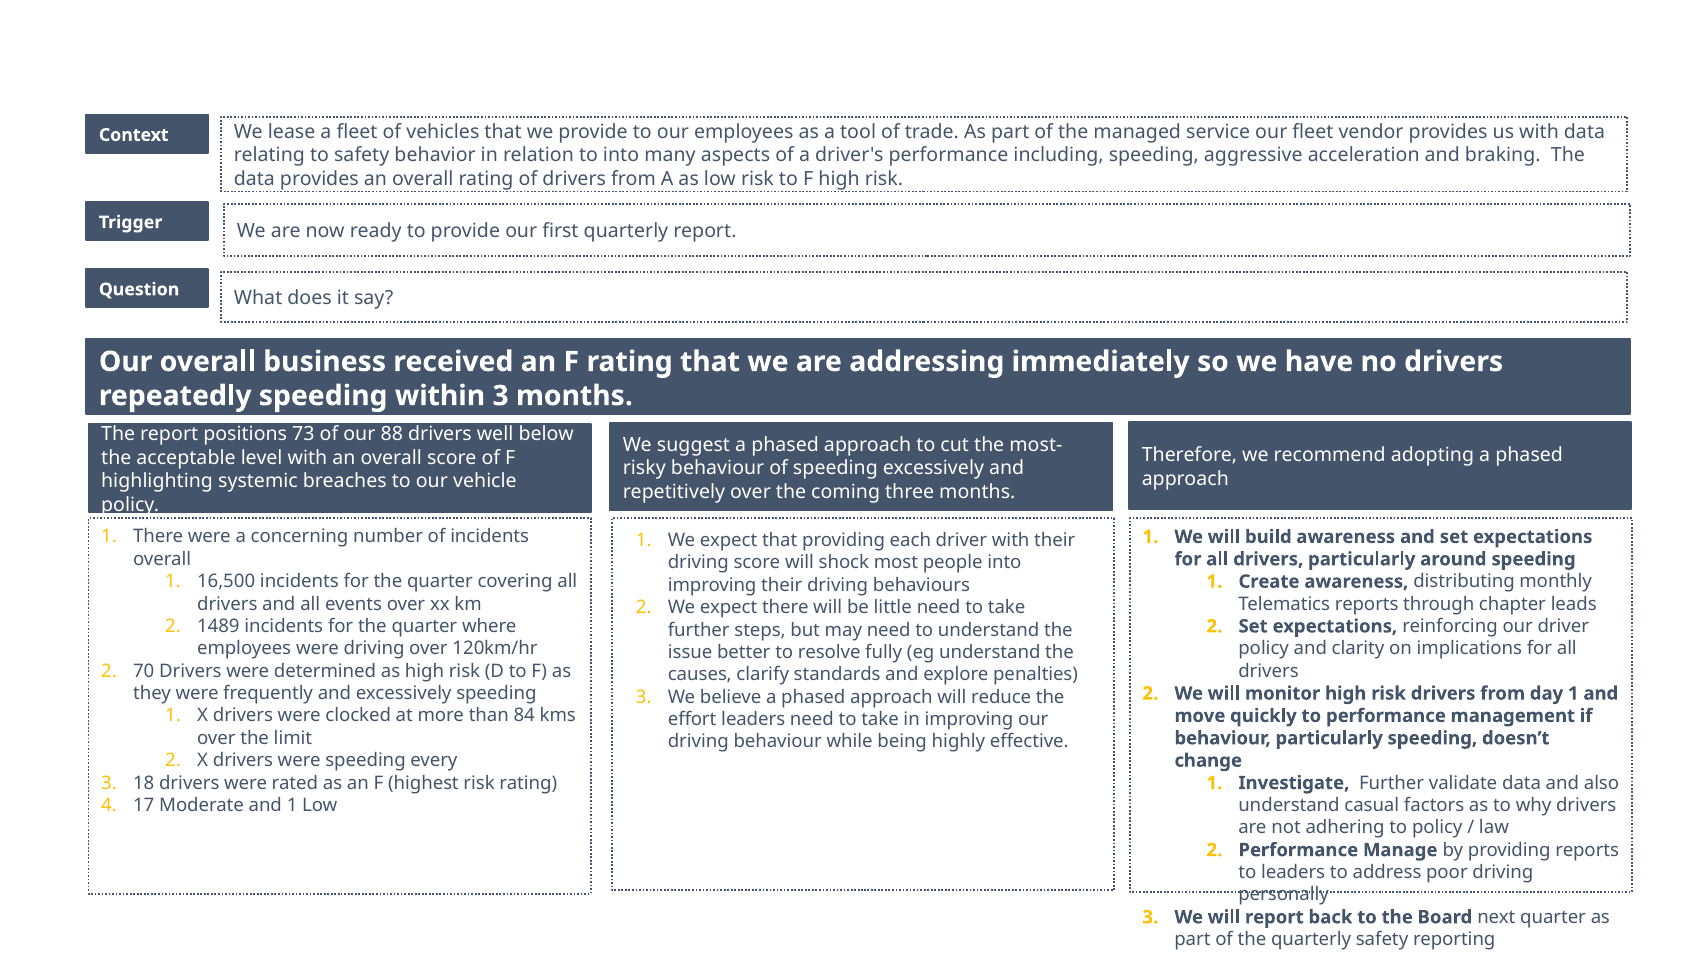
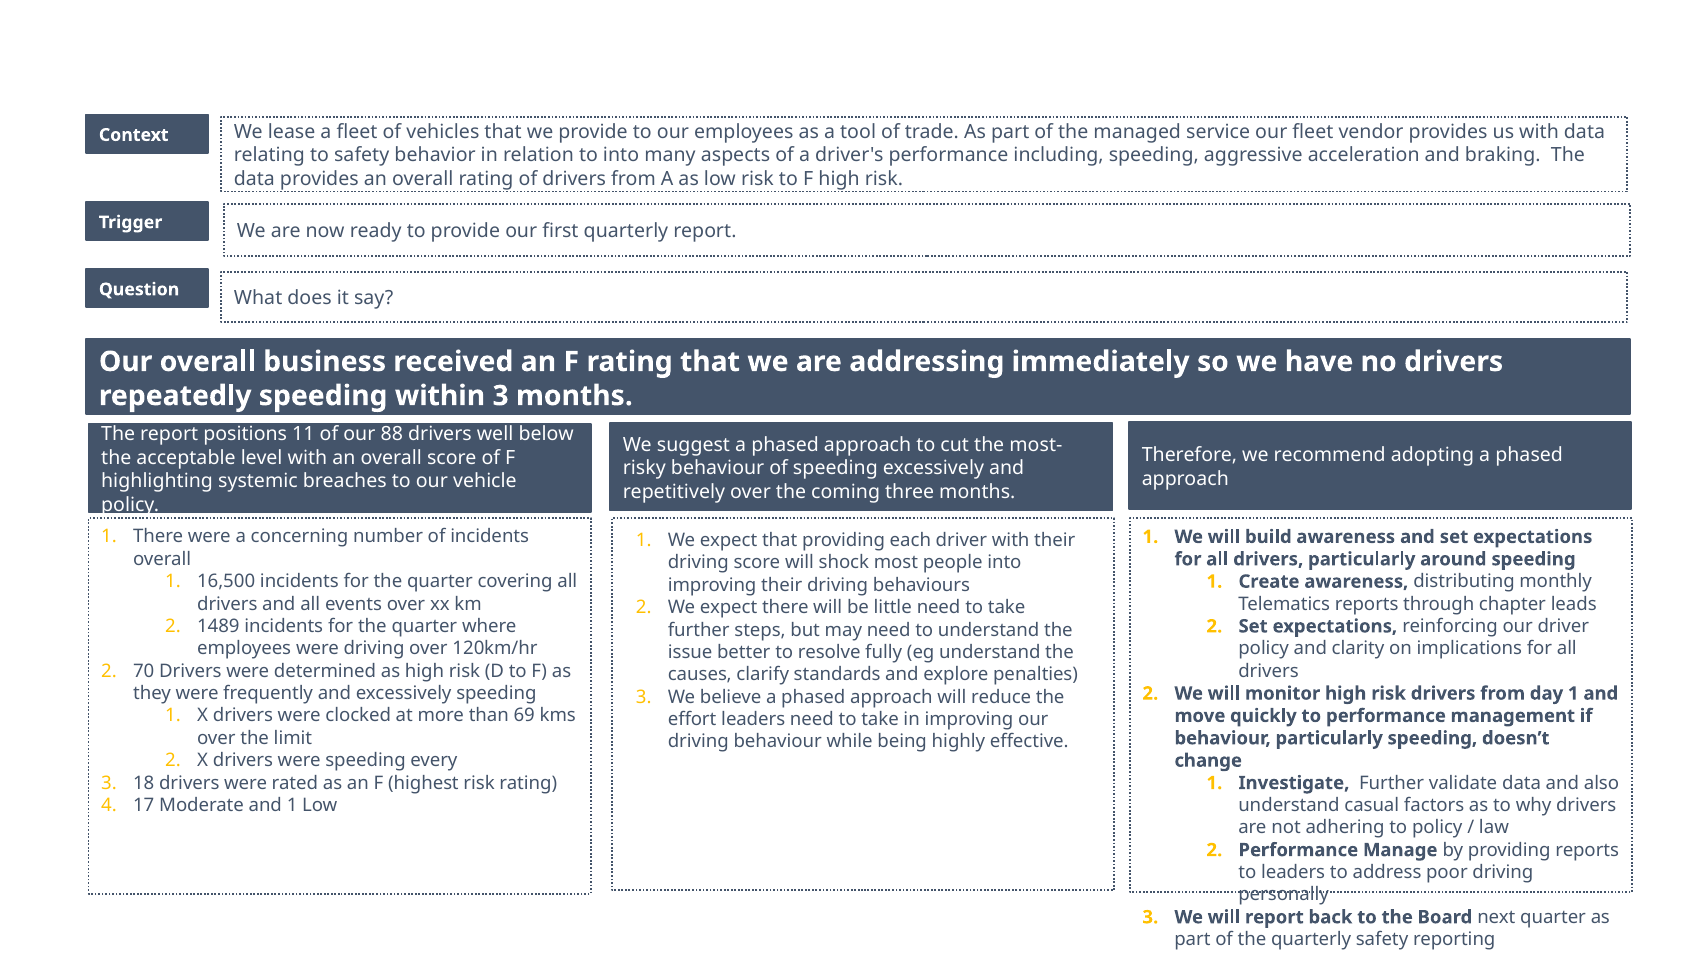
73: 73 -> 11
84: 84 -> 69
